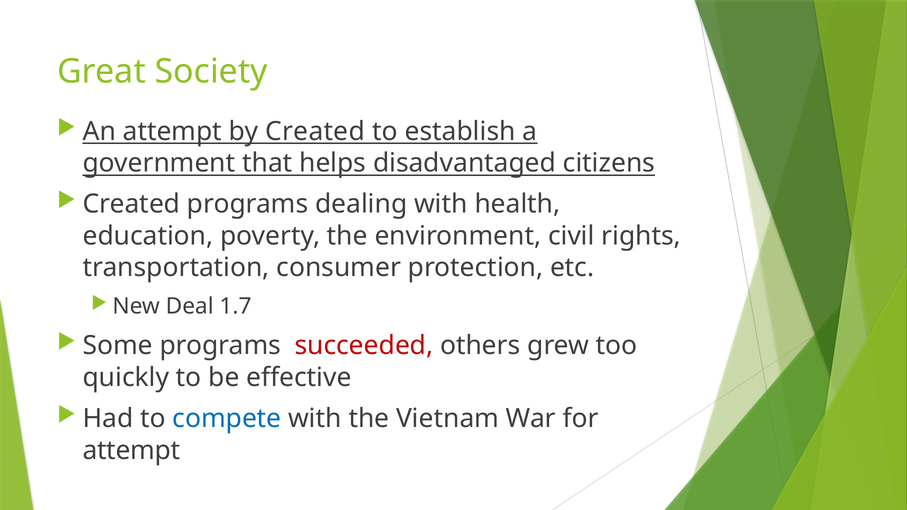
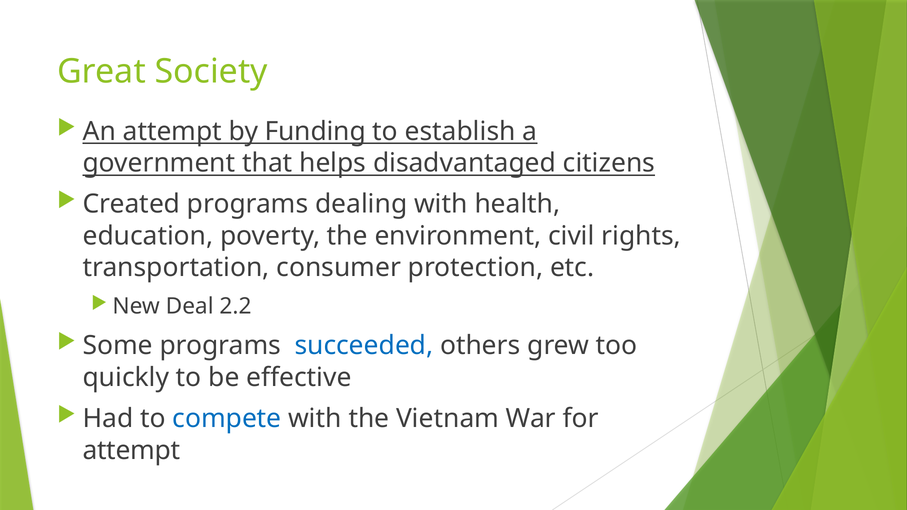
by Created: Created -> Funding
1.7: 1.7 -> 2.2
succeeded colour: red -> blue
